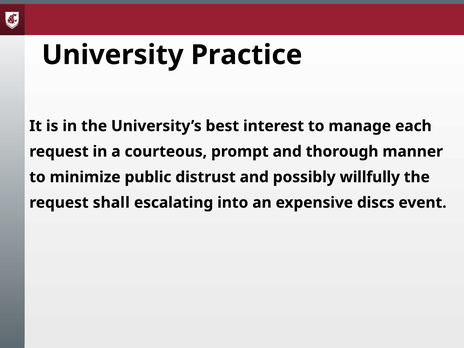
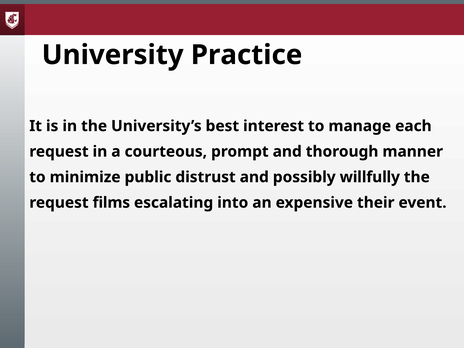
shall: shall -> films
discs: discs -> their
